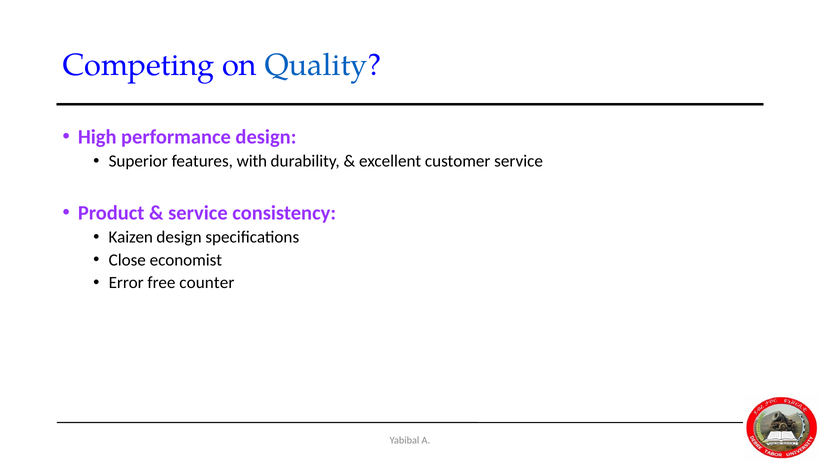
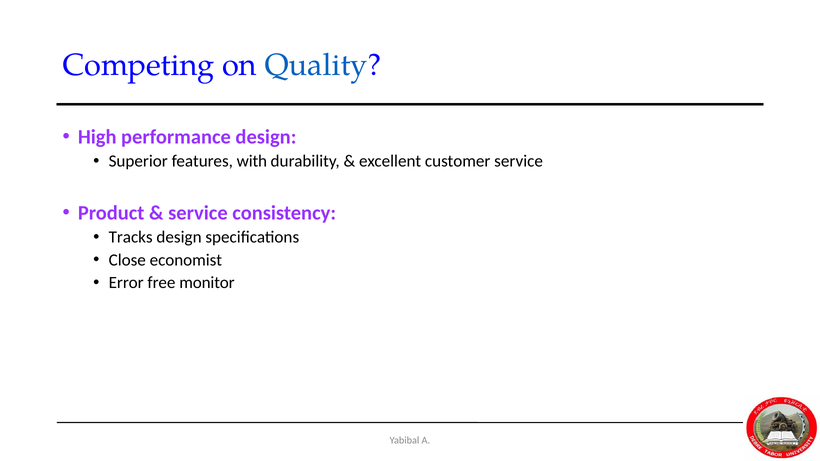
Kaizen: Kaizen -> Tracks
counter: counter -> monitor
